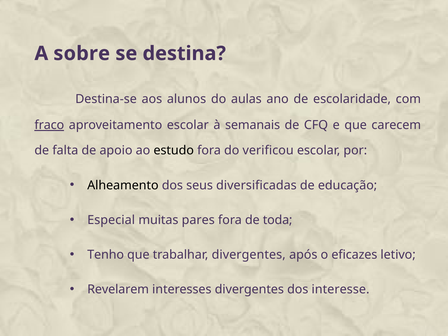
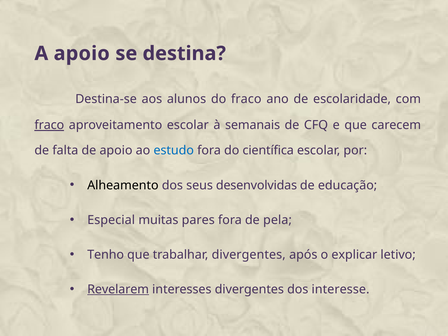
A sobre: sobre -> apoio
do aulas: aulas -> fraco
estudo colour: black -> blue
verificou: verificou -> científica
diversificadas: diversificadas -> desenvolvidas
toda: toda -> pela
eficazes: eficazes -> explicar
Revelarem underline: none -> present
